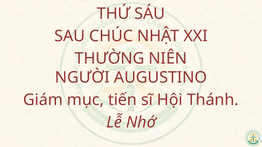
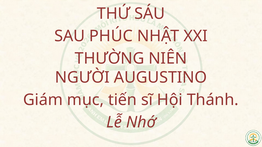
CHÚC: CHÚC -> PHÚC
